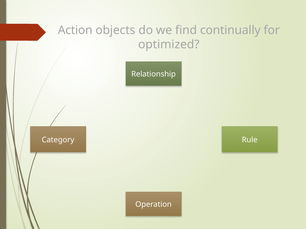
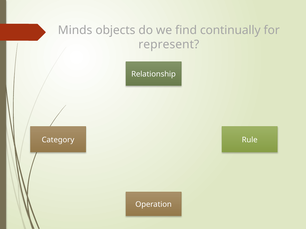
Action: Action -> Minds
optimized: optimized -> represent
